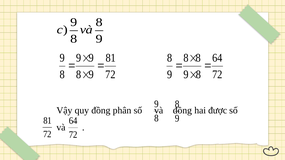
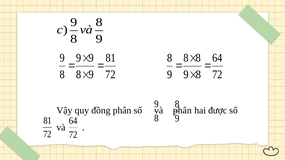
và đồng: đồng -> phân
